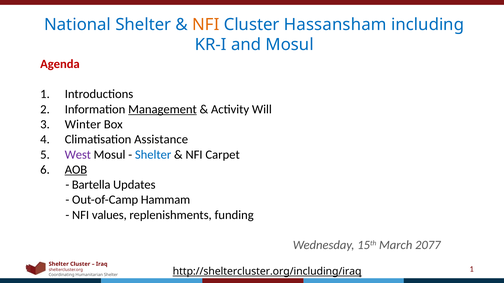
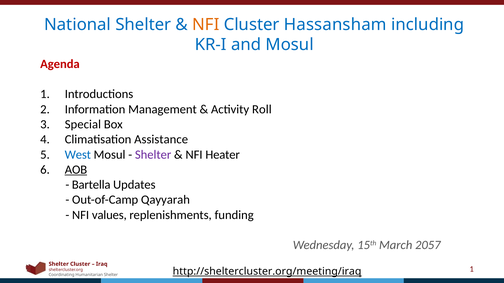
Management underline: present -> none
Will: Will -> Roll
Winter: Winter -> Special
West colour: purple -> blue
Shelter at (153, 155) colour: blue -> purple
Carpet: Carpet -> Heater
Hammam: Hammam -> Qayyarah
2077: 2077 -> 2057
http://sheltercluster.org/including/iraq: http://sheltercluster.org/including/iraq -> http://sheltercluster.org/meeting/iraq
